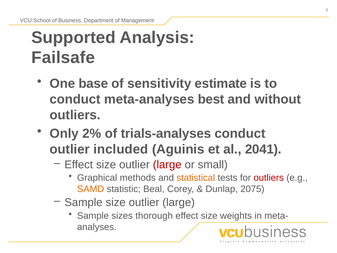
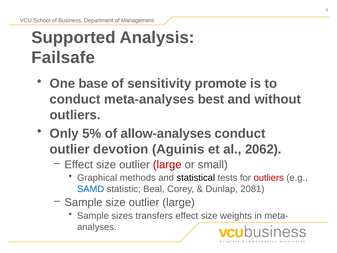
estimate: estimate -> promote
2%: 2% -> 5%
trials-analyses: trials-analyses -> allow-analyses
included: included -> devotion
2041: 2041 -> 2062
statistical colour: orange -> black
SAMD colour: orange -> blue
2075: 2075 -> 2081
thorough: thorough -> transfers
